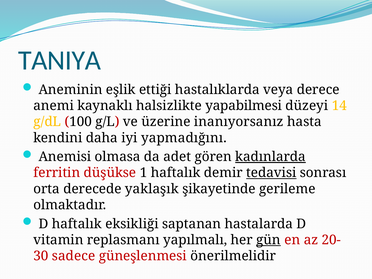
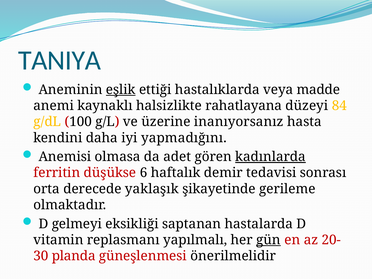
eşlik underline: none -> present
derece: derece -> madde
yapabilmesi: yapabilmesi -> rahatlayana
14: 14 -> 84
1: 1 -> 6
tedavisi underline: present -> none
D haftalık: haftalık -> gelmeyi
sadece: sadece -> planda
